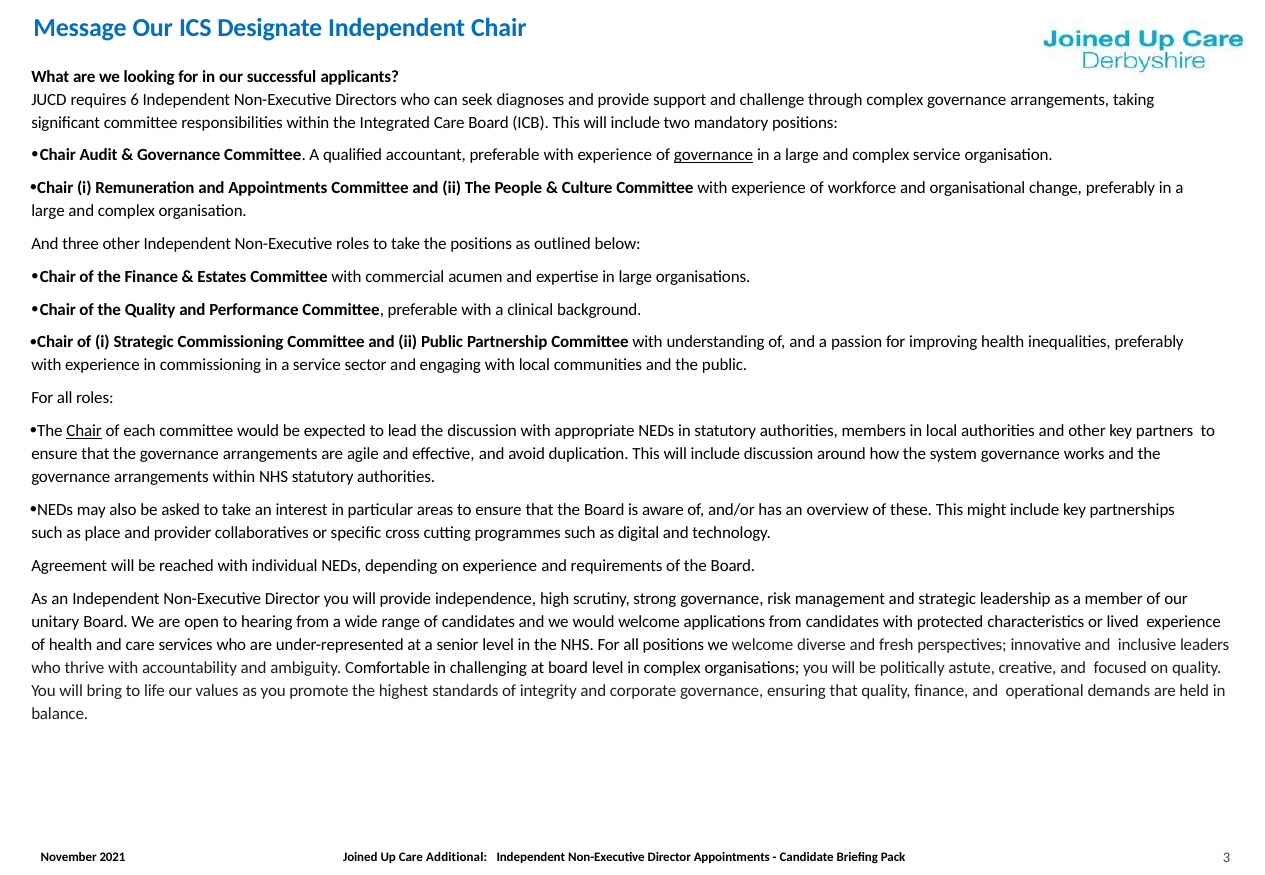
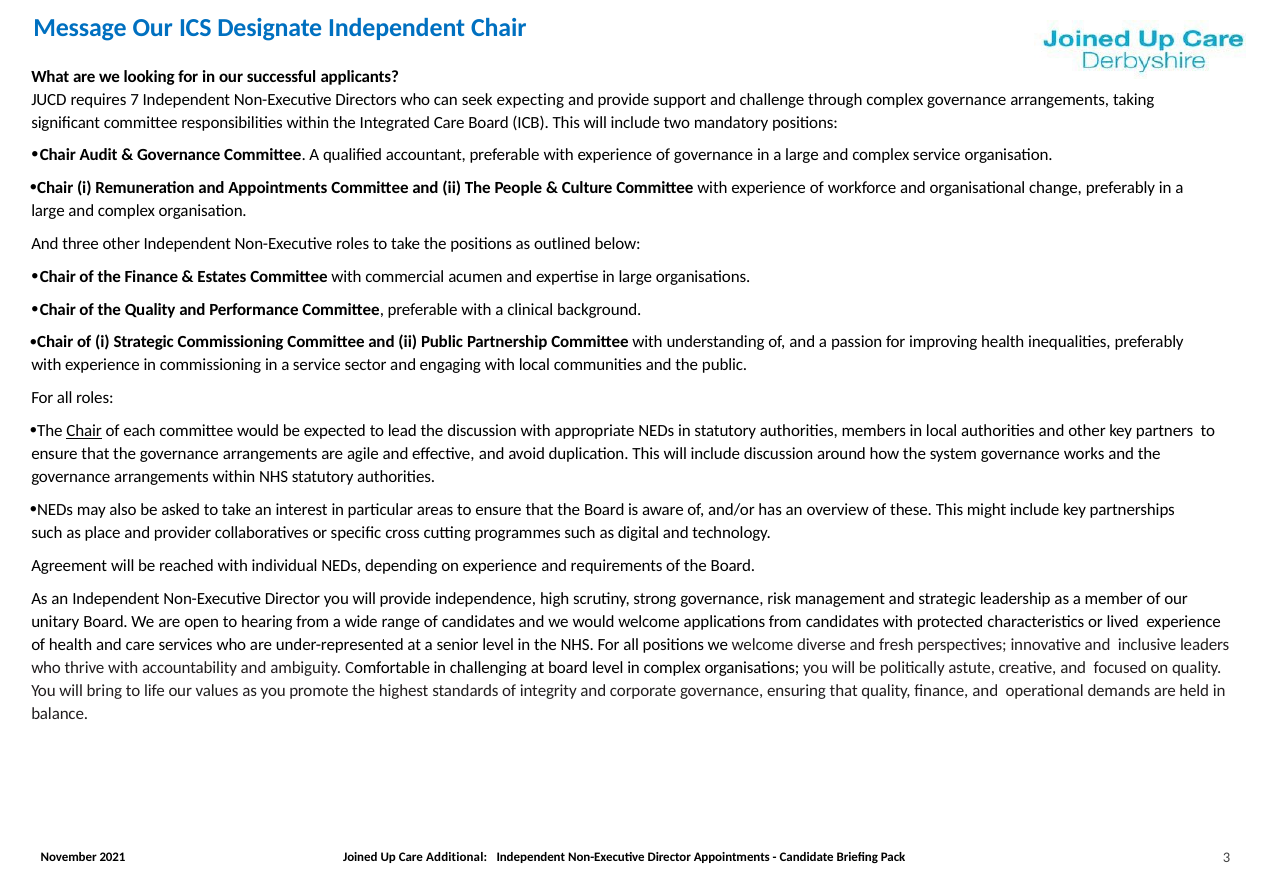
6: 6 -> 7
diagnoses: diagnoses -> expecting
governance at (714, 155) underline: present -> none
